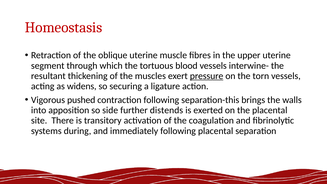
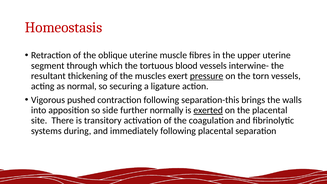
widens: widens -> normal
distends: distends -> normally
exerted underline: none -> present
